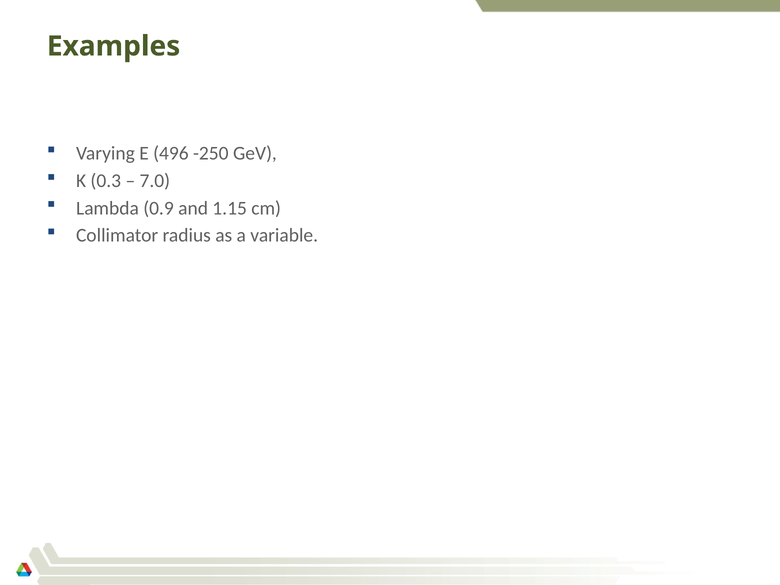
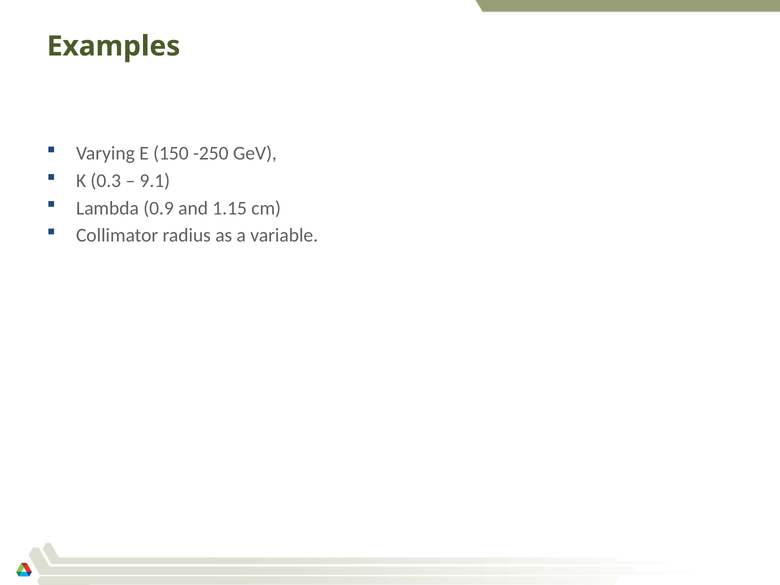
496: 496 -> 150
7.0: 7.0 -> 9.1
